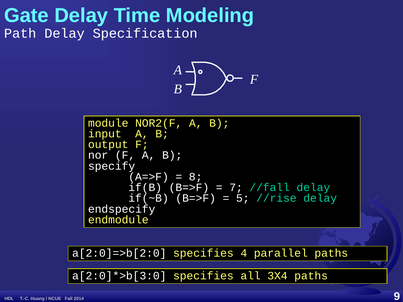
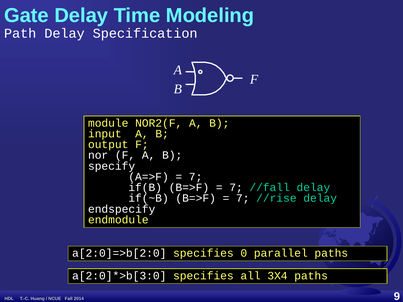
8 at (196, 177): 8 -> 7
5 at (243, 198): 5 -> 7
4: 4 -> 0
